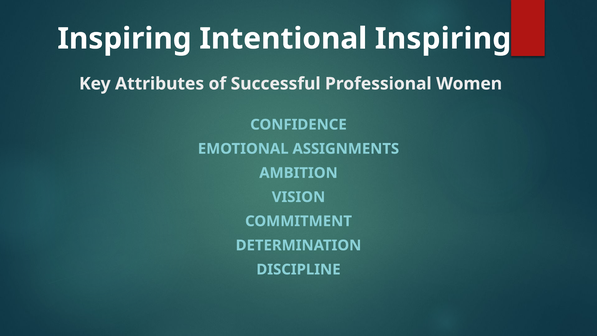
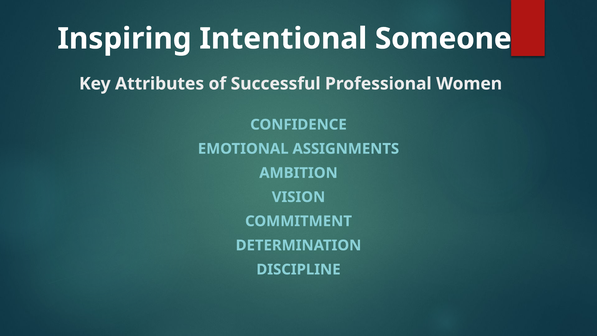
Intentional Inspiring: Inspiring -> Someone
